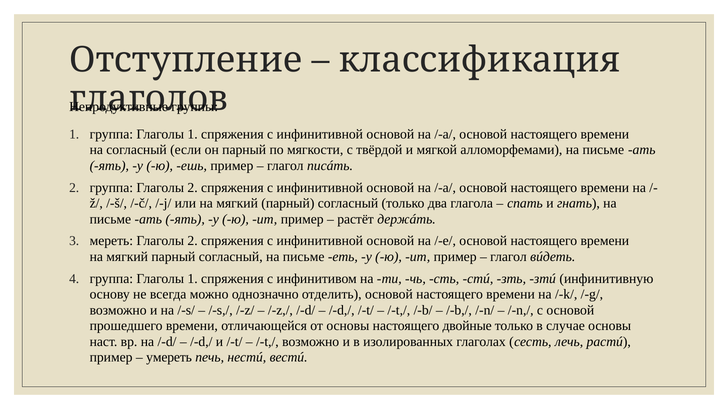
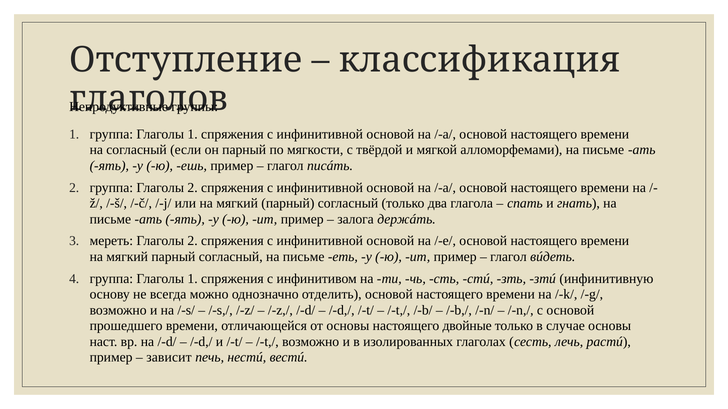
растёт: растёт -> залога
умереть: умереть -> зависит
